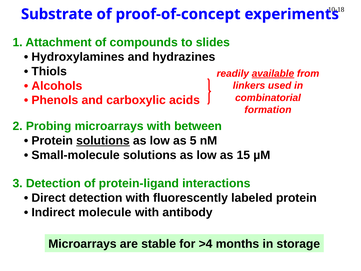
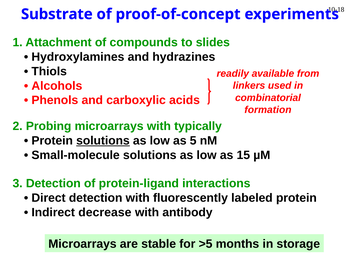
available underline: present -> none
between: between -> typically
molecule: molecule -> decrease
>4: >4 -> >5
